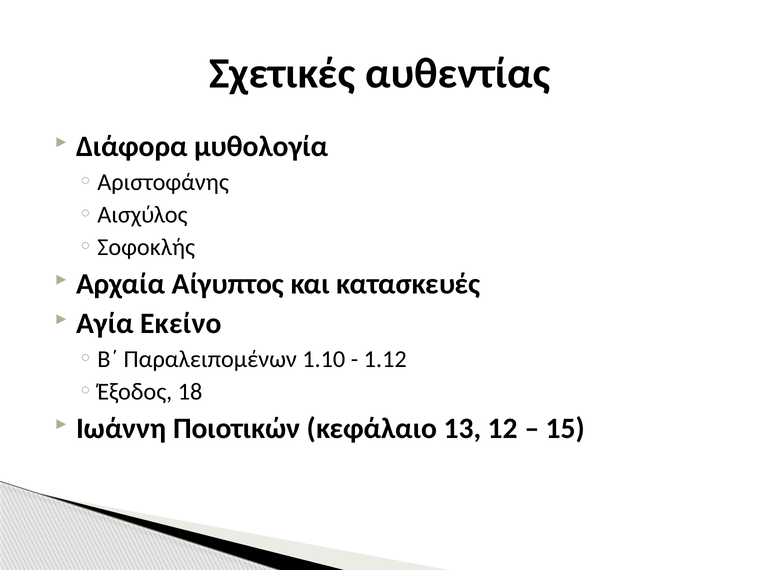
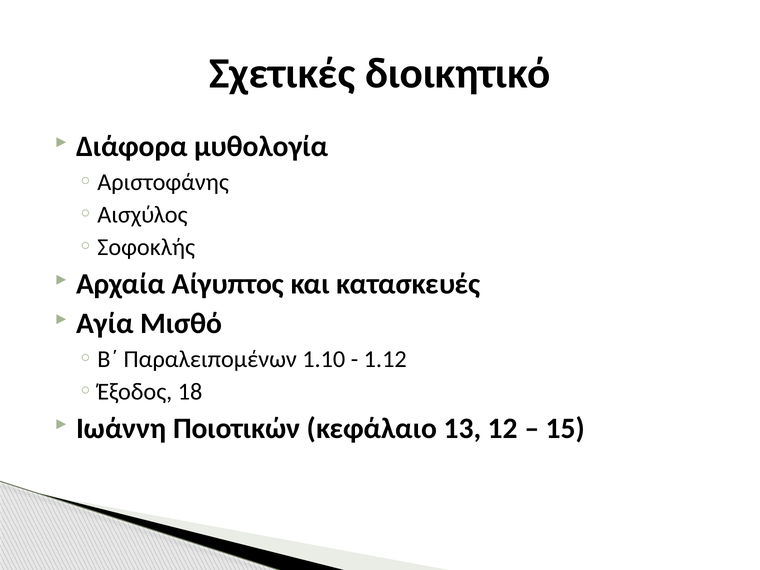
αυθεντίας: αυθεντίας -> διοικητικό
Εκείνο: Εκείνο -> Μισθό
